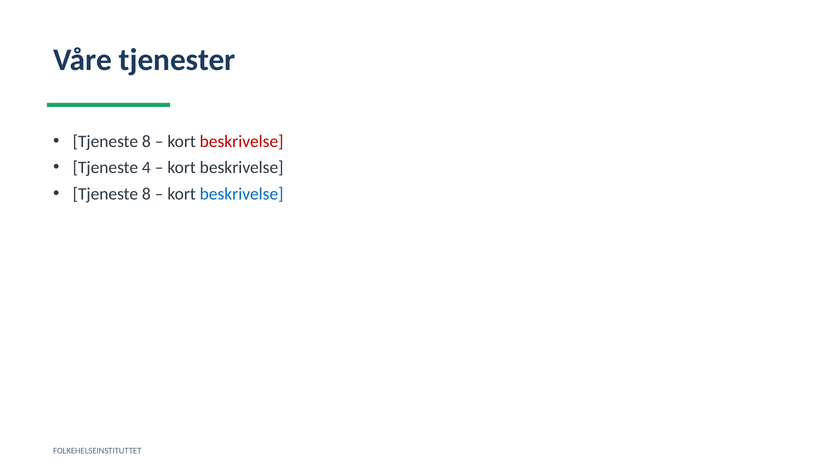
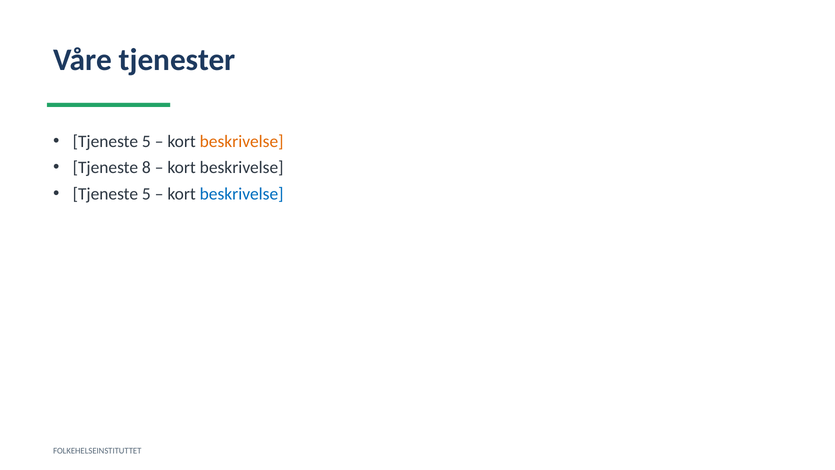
8 at (146, 141): 8 -> 5
beskrivelse at (242, 141) colour: red -> orange
4: 4 -> 8
8 at (146, 194): 8 -> 5
